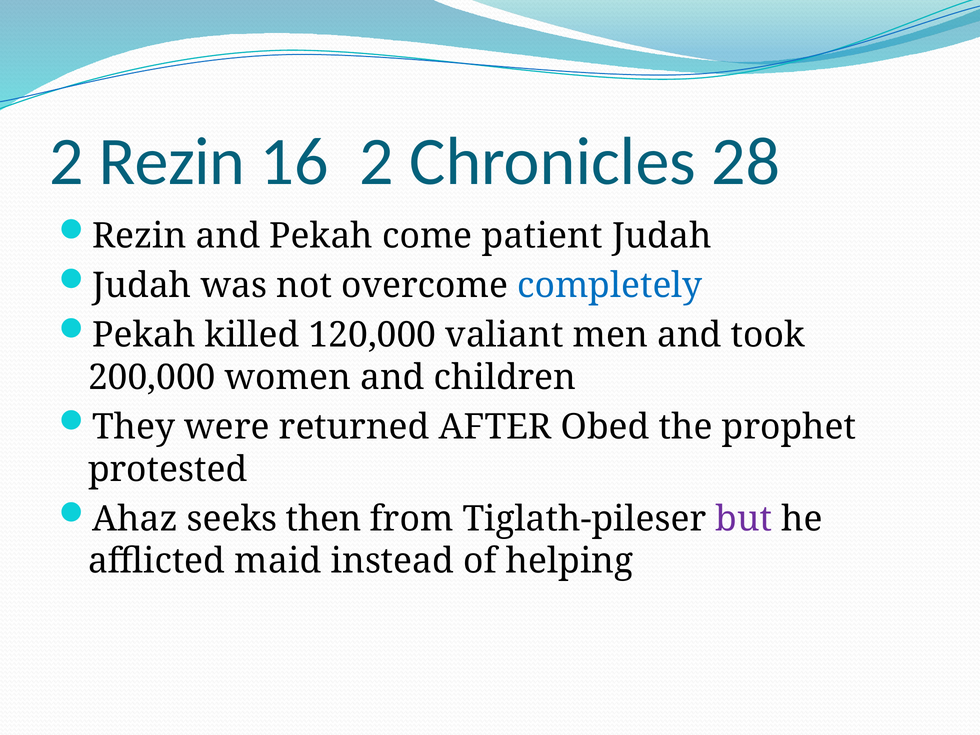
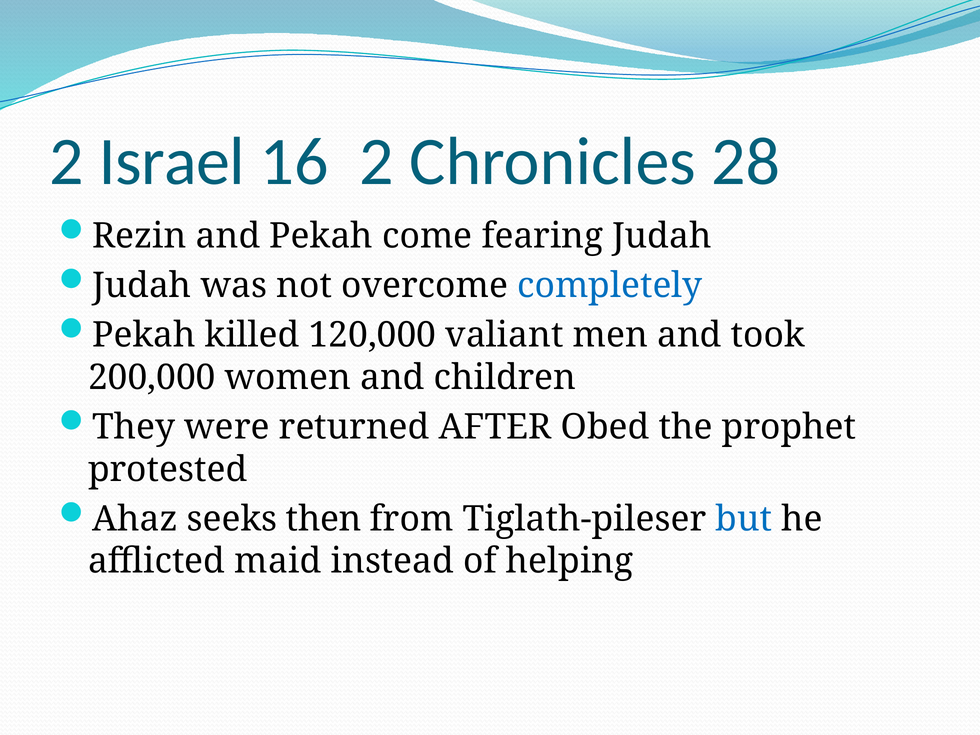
2 Rezin: Rezin -> Israel
patient: patient -> fearing
but colour: purple -> blue
